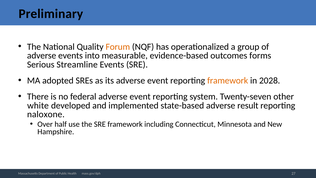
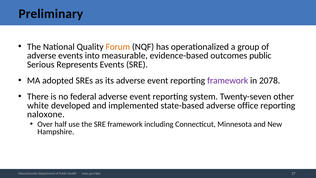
outcomes forms: forms -> public
Streamline: Streamline -> Represents
framework at (228, 80) colour: orange -> purple
2028: 2028 -> 2078
result: result -> office
